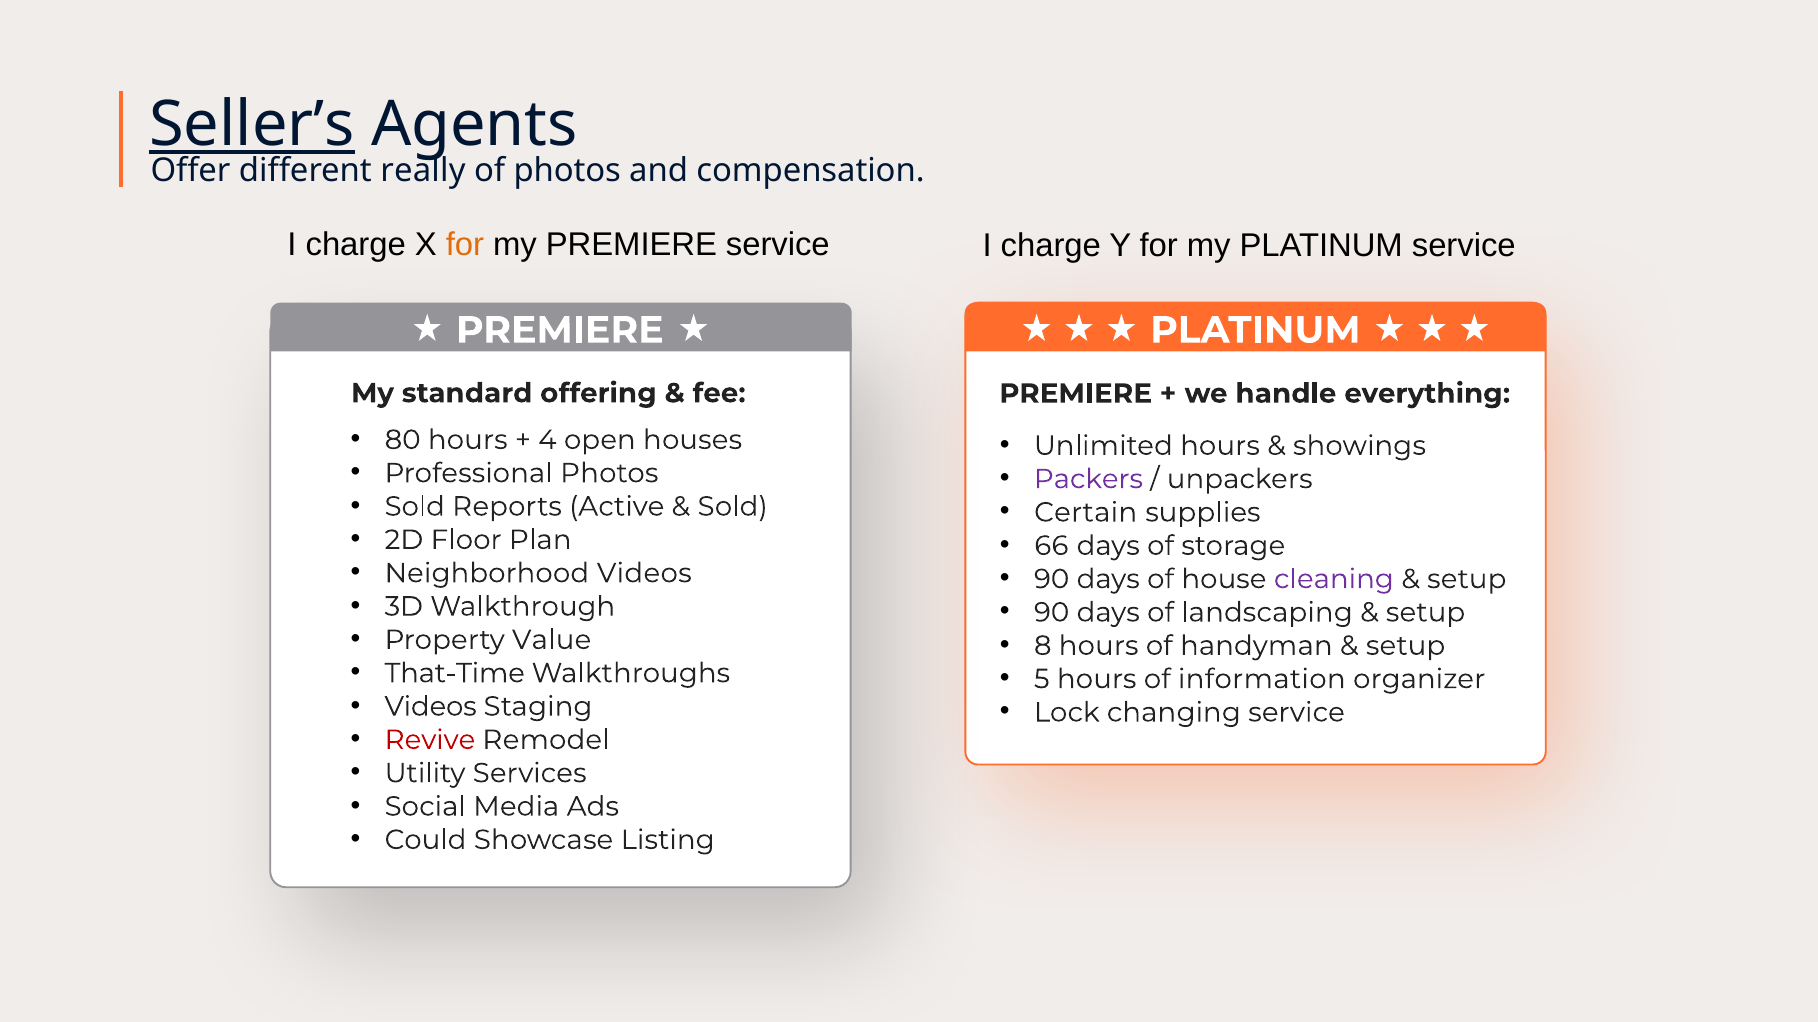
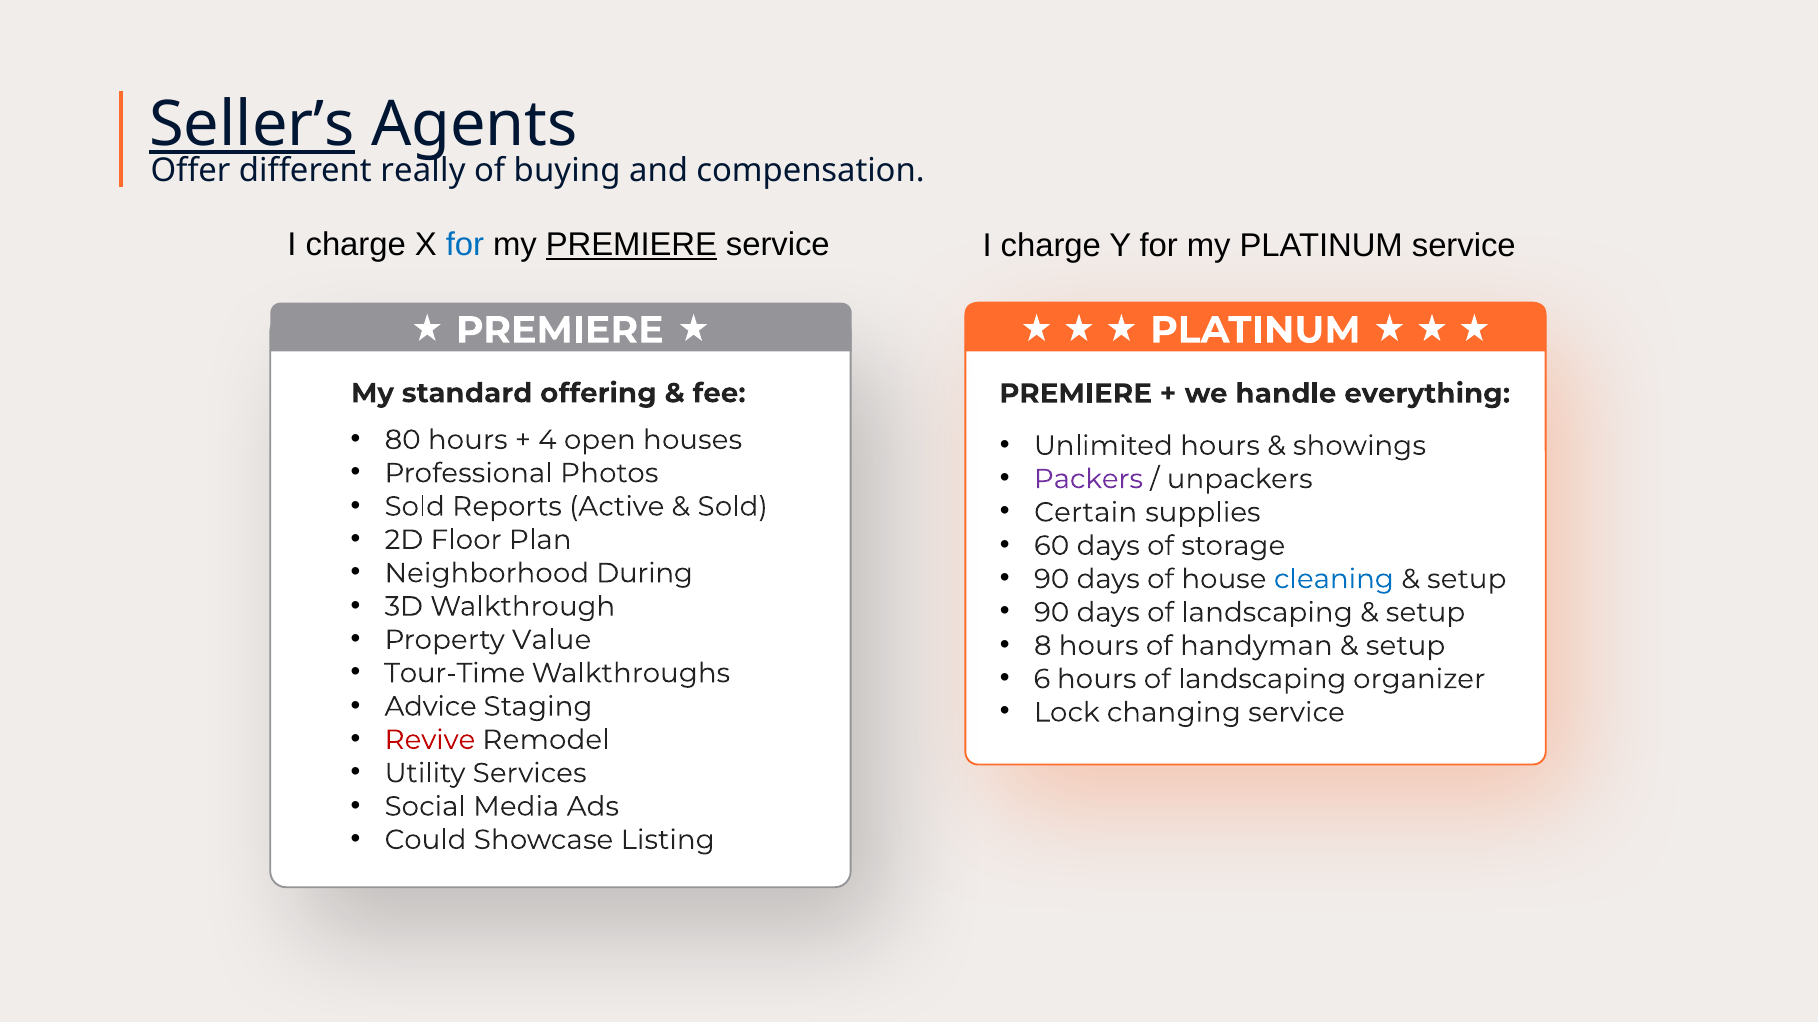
of photos: photos -> buying
for at (465, 245) colour: orange -> blue
PREMIERE at (631, 245) underline: none -> present
66: 66 -> 60
Neighborhood Videos: Videos -> During
cleaning colour: purple -> blue
That-Time: That-Time -> Tour-Time
5: 5 -> 6
hours of information: information -> landscaping
Videos at (431, 707): Videos -> Advice
